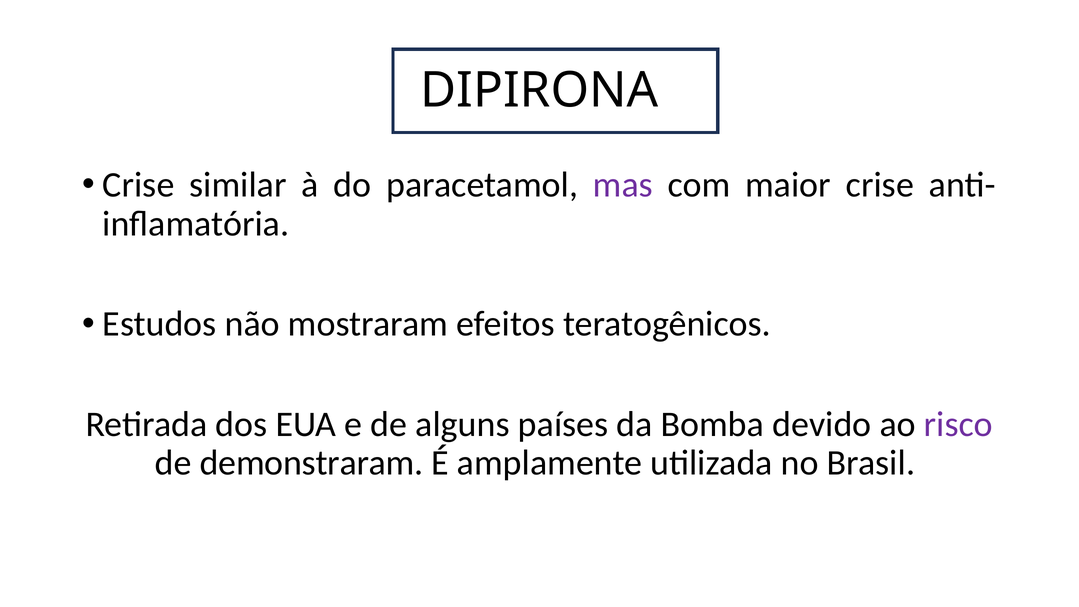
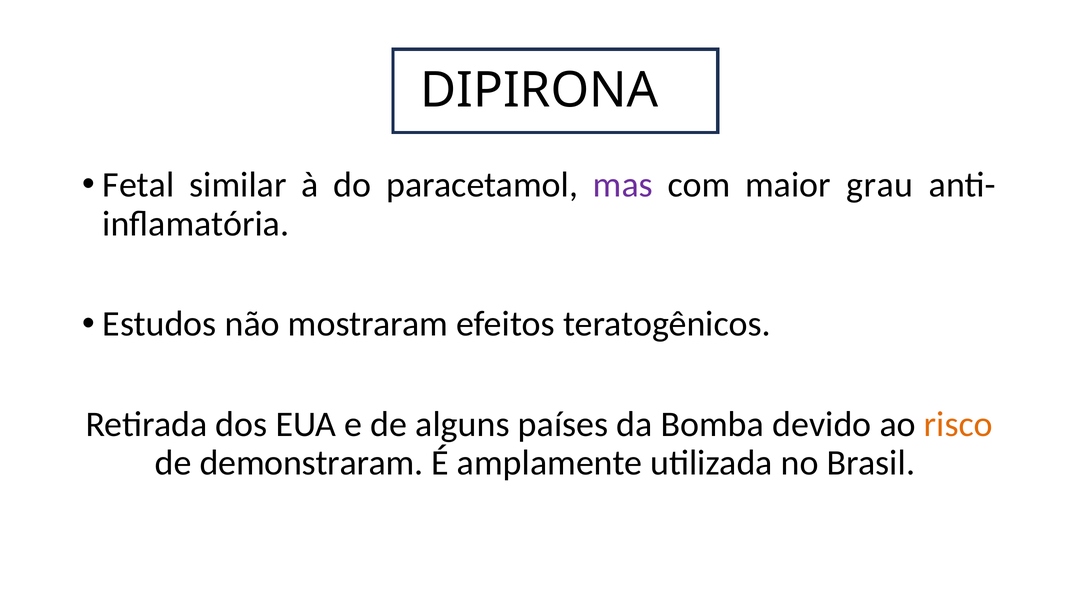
Crise at (138, 185): Crise -> Fetal
maior crise: crise -> grau
risco colour: purple -> orange
